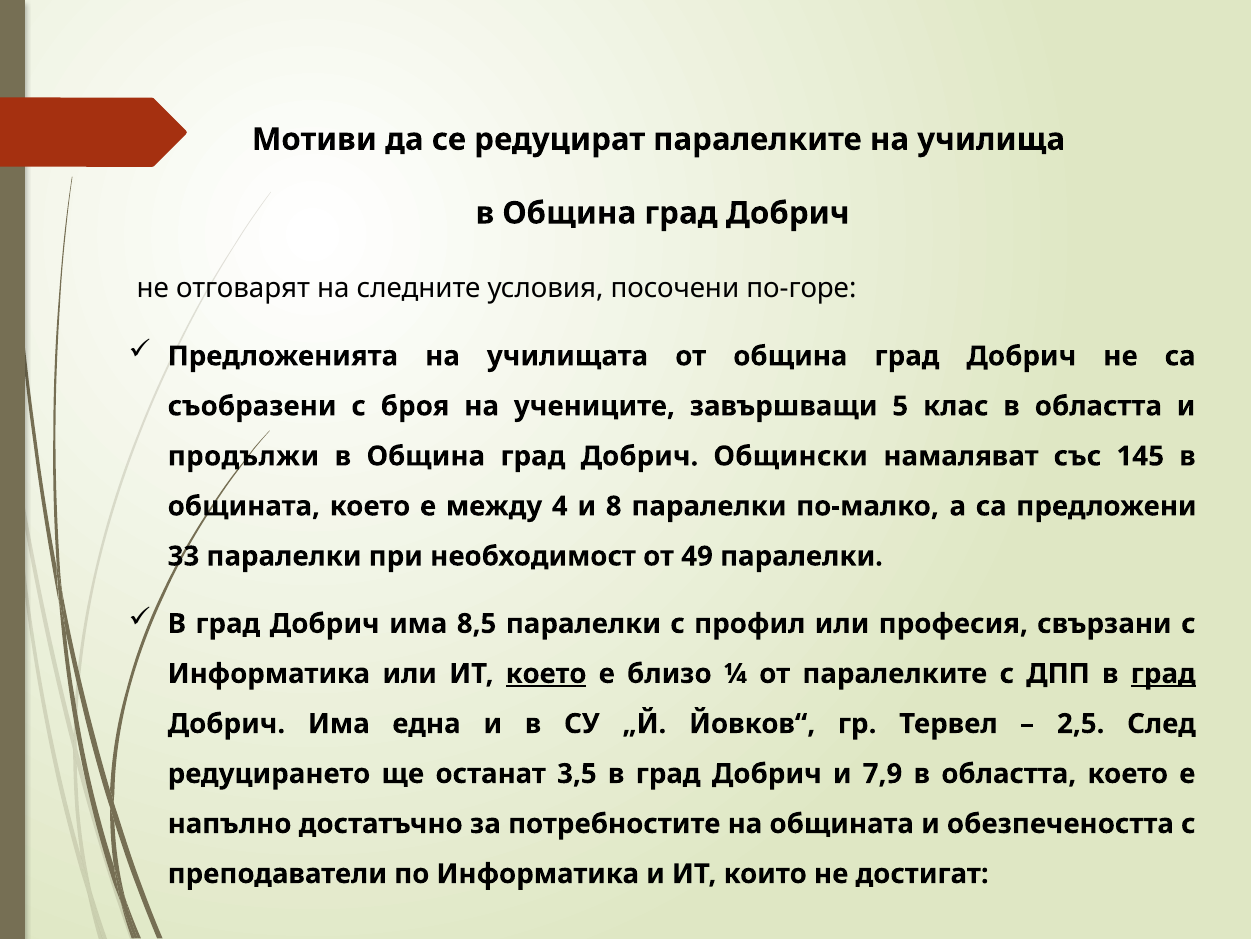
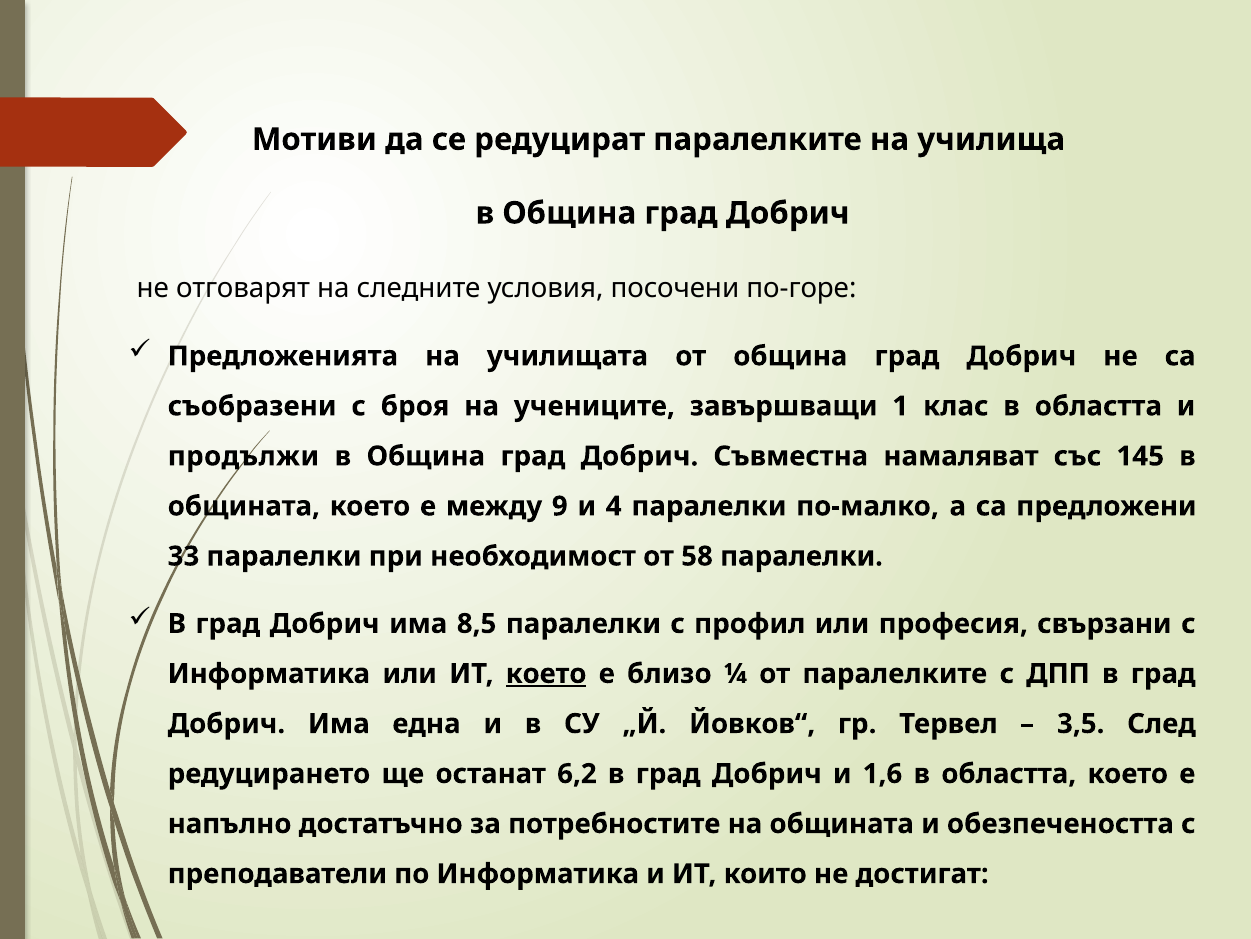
5: 5 -> 1
Общински: Общински -> Съвместна
4: 4 -> 9
8: 8 -> 4
49: 49 -> 58
град at (1163, 673) underline: present -> none
2,5: 2,5 -> 3,5
3,5: 3,5 -> 6,2
7,9: 7,9 -> 1,6
